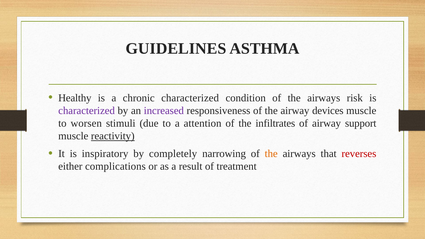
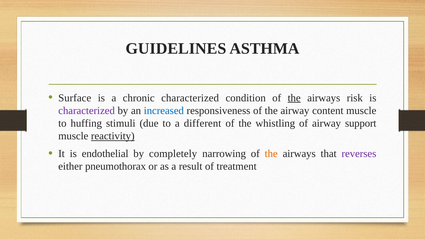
Healthy: Healthy -> Surface
the at (294, 98) underline: none -> present
increased colour: purple -> blue
devices: devices -> content
worsen: worsen -> huffing
attention: attention -> different
infiltrates: infiltrates -> whistling
inspiratory: inspiratory -> endothelial
reverses colour: red -> purple
complications: complications -> pneumothorax
